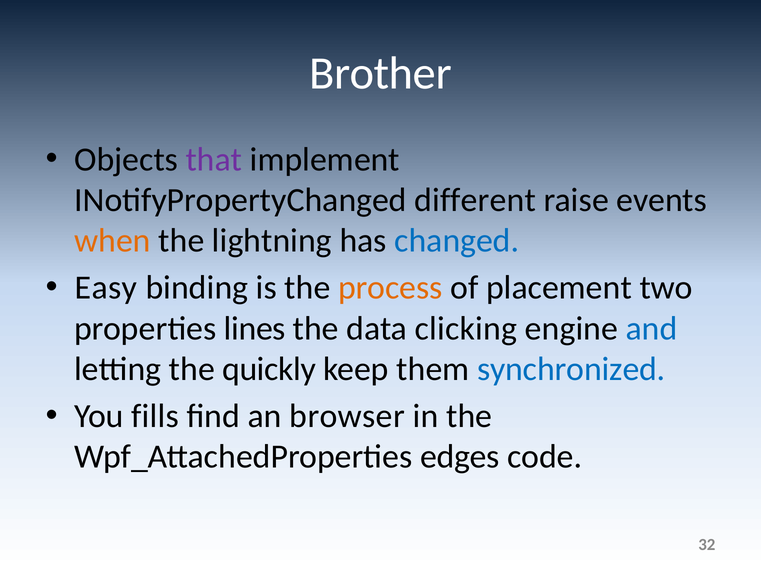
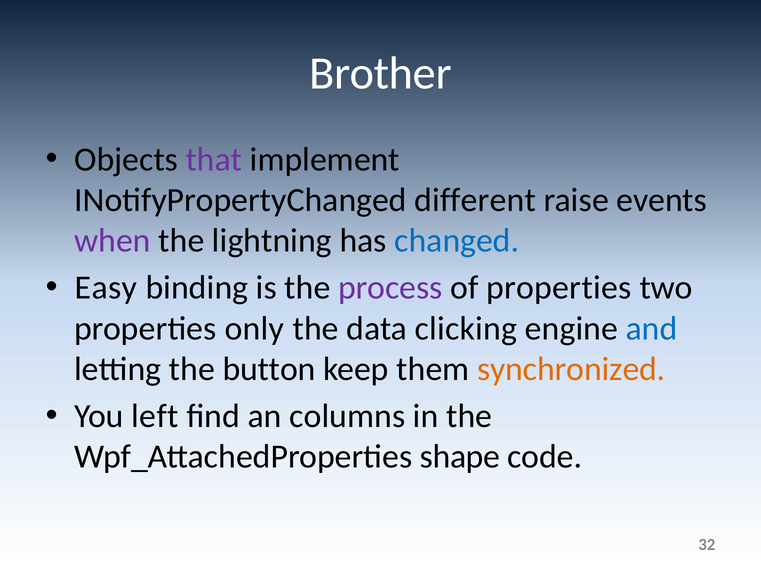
when colour: orange -> purple
process colour: orange -> purple
of placement: placement -> properties
lines: lines -> only
quickly: quickly -> button
synchronized colour: blue -> orange
fills: fills -> left
browser: browser -> columns
edges: edges -> shape
